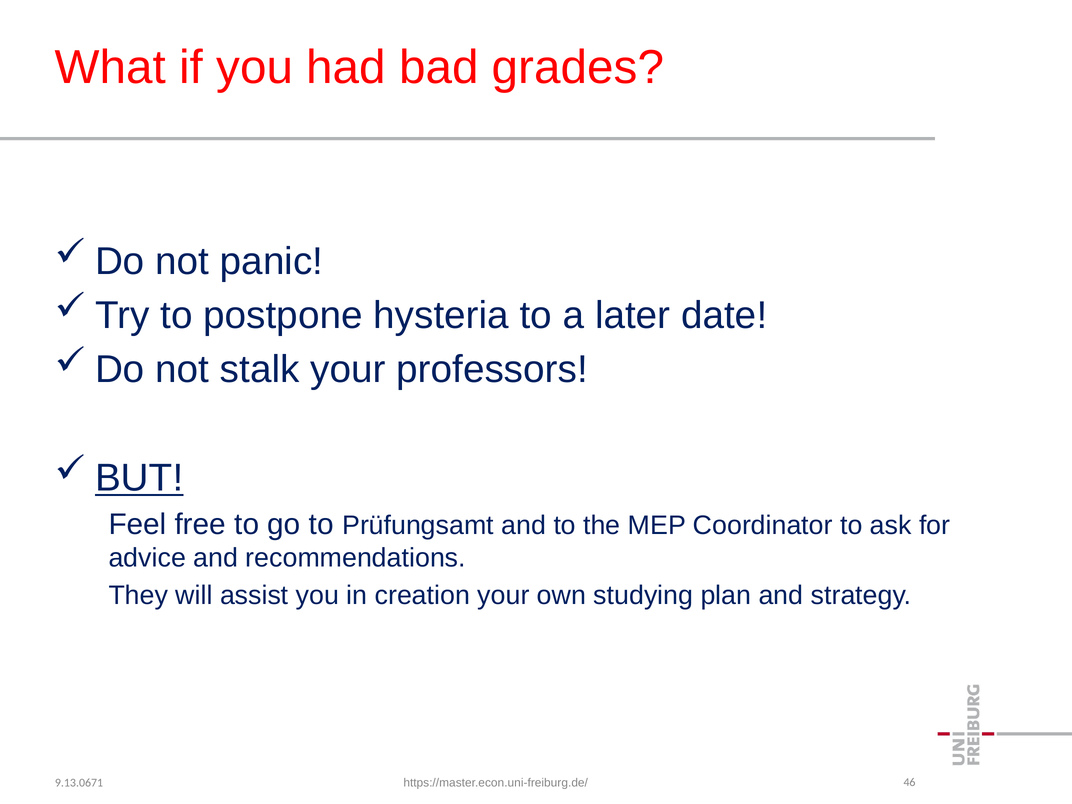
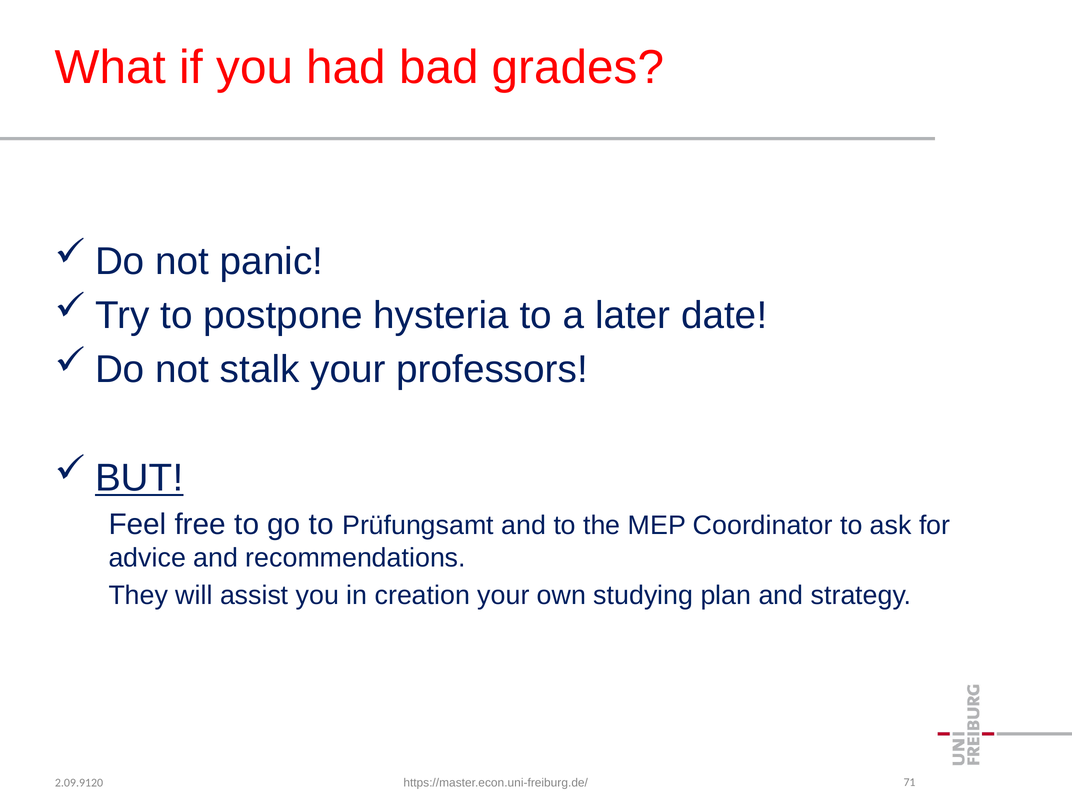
46: 46 -> 71
9.13.0671: 9.13.0671 -> 2.09.9120
